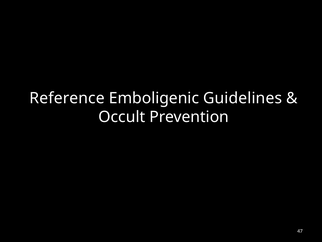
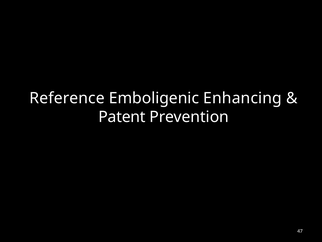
Guidelines: Guidelines -> Enhancing
Occult: Occult -> Patent
